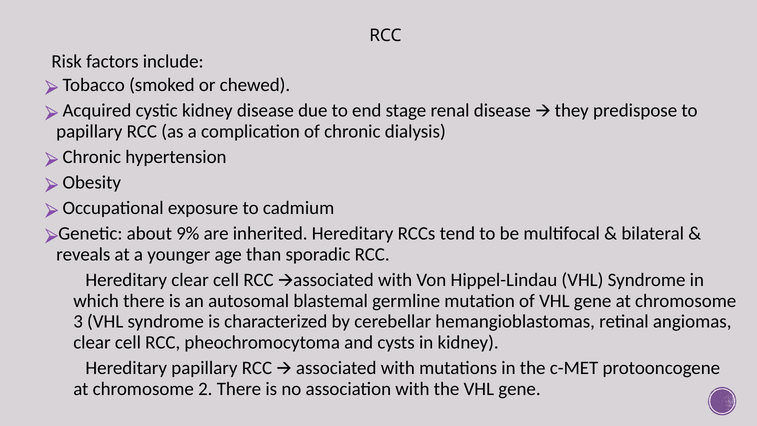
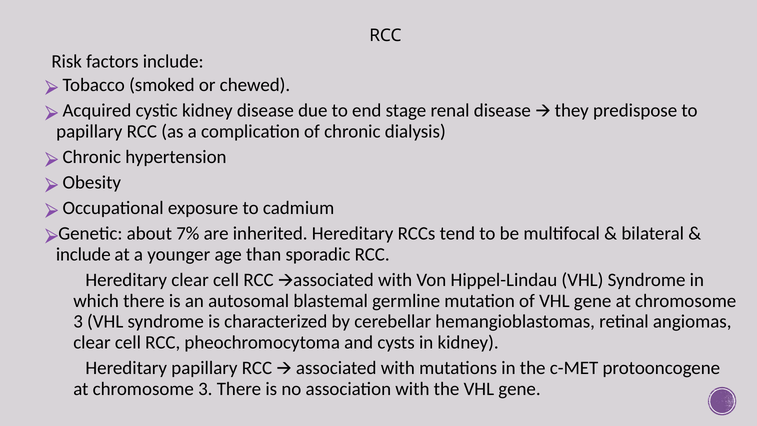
9%: 9% -> 7%
reveals at (83, 254): reveals -> include
2 at (205, 389): 2 -> 3
